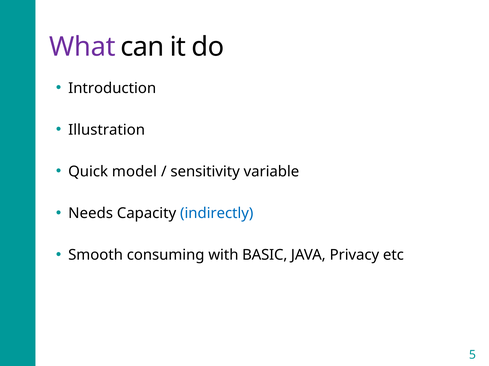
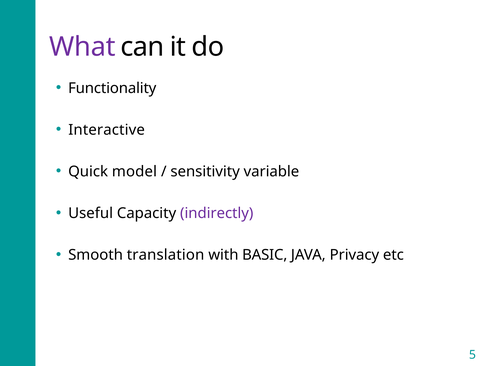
Introduction: Introduction -> Functionality
Illustration: Illustration -> Interactive
Needs: Needs -> Useful
indirectly colour: blue -> purple
consuming: consuming -> translation
